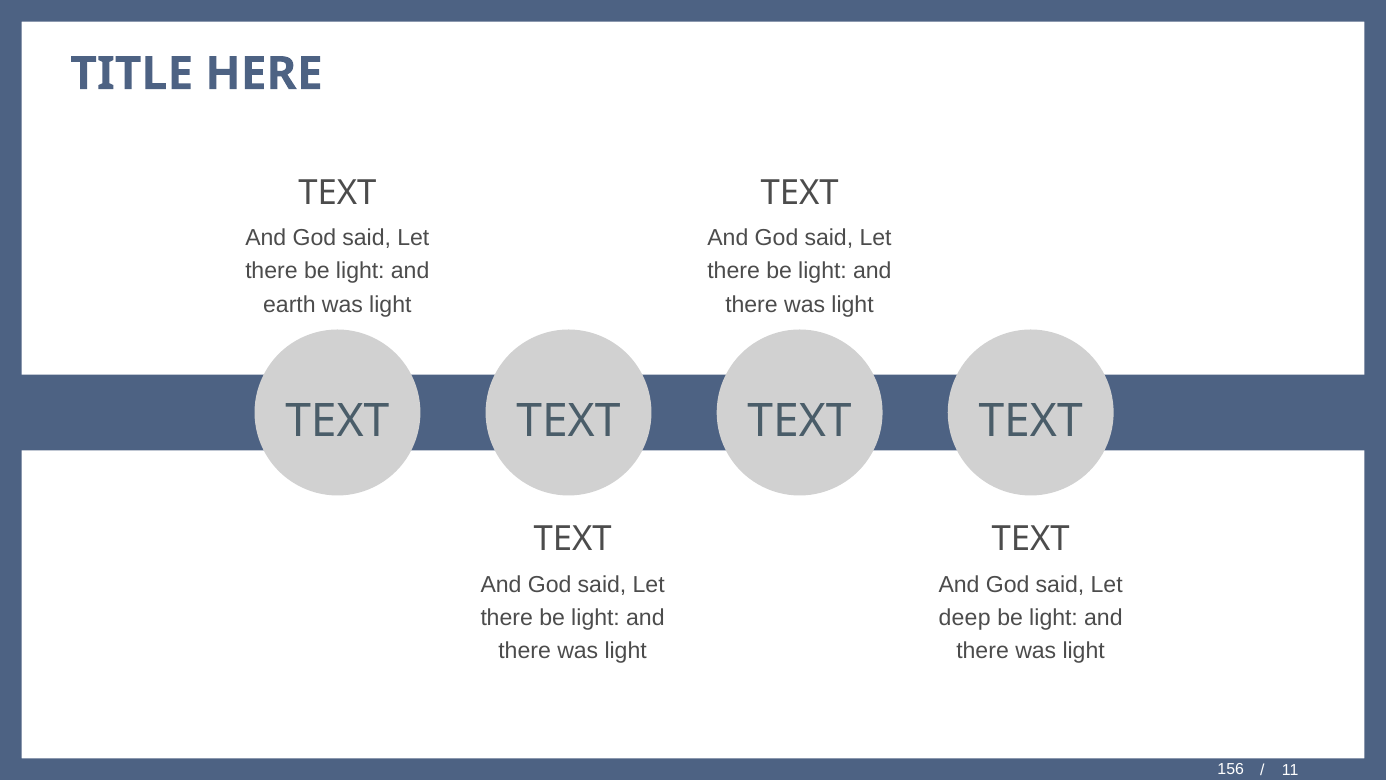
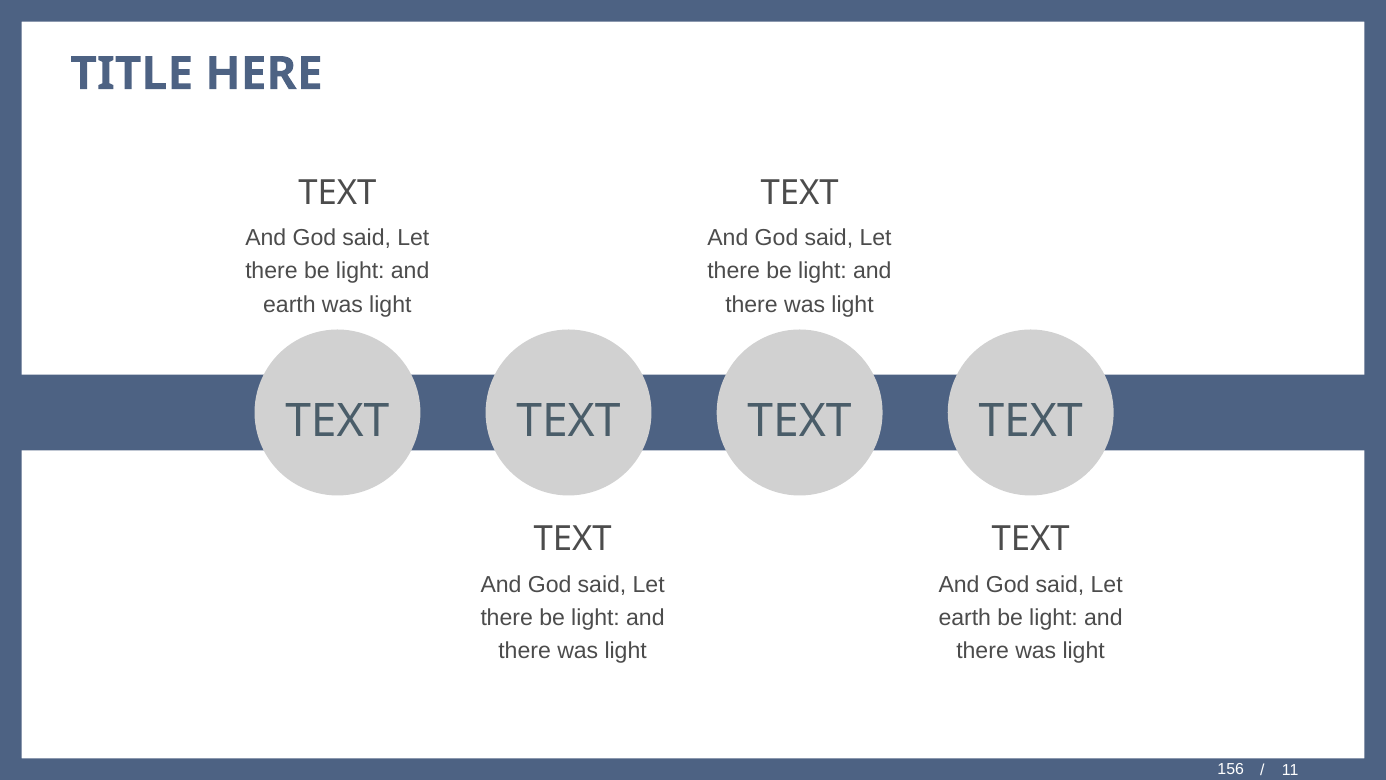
deep at (965, 618): deep -> earth
